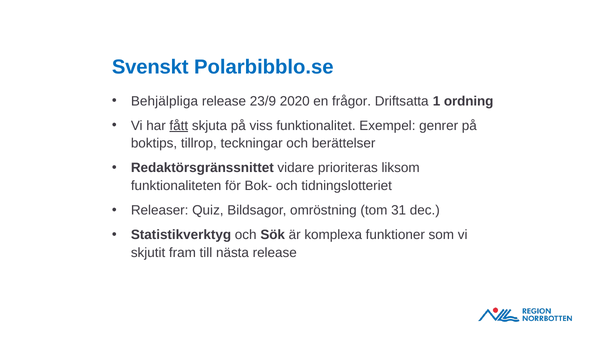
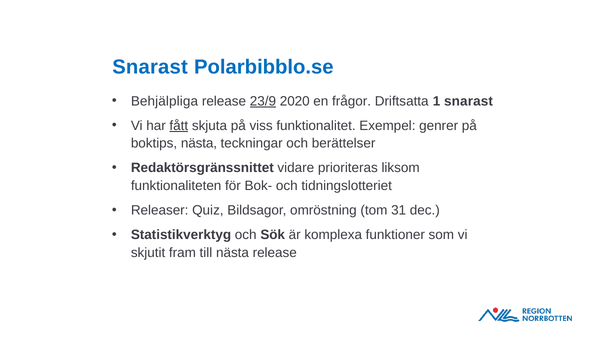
Svenskt at (150, 67): Svenskt -> Snarast
23/9 underline: none -> present
1 ordning: ordning -> snarast
boktips tillrop: tillrop -> nästa
